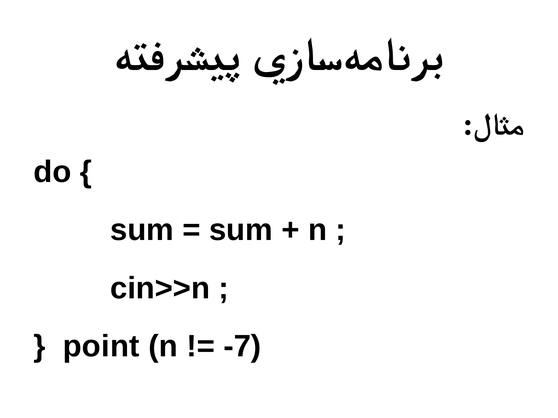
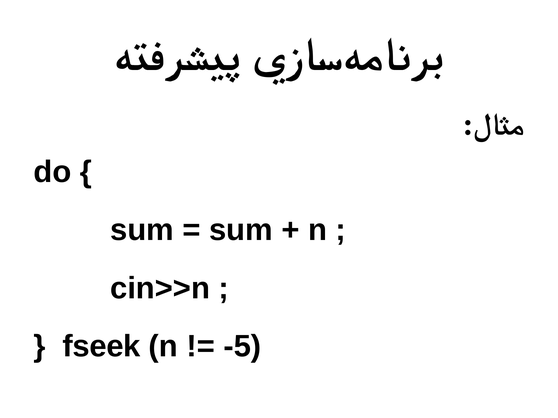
point: point -> fseek
-7: -7 -> -5
